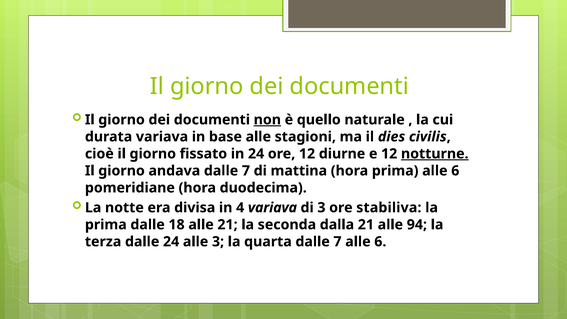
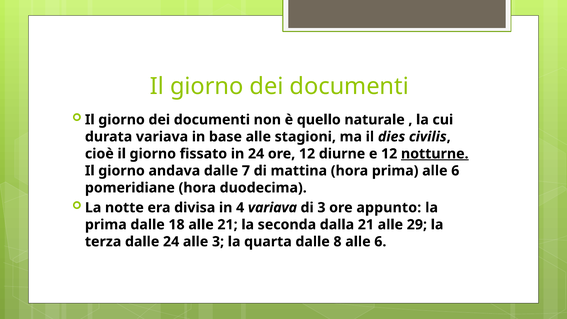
non underline: present -> none
stabiliva: stabiliva -> appunto
94: 94 -> 29
quarta dalle 7: 7 -> 8
